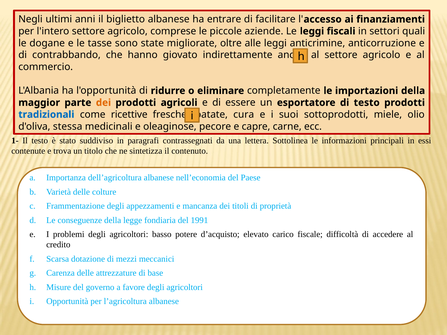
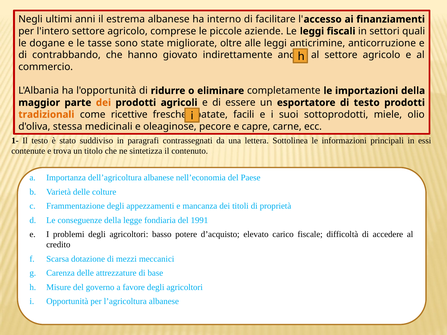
biglietto: biglietto -> estrema
entrare: entrare -> interno
tradizionali colour: blue -> orange
cura: cura -> facili
